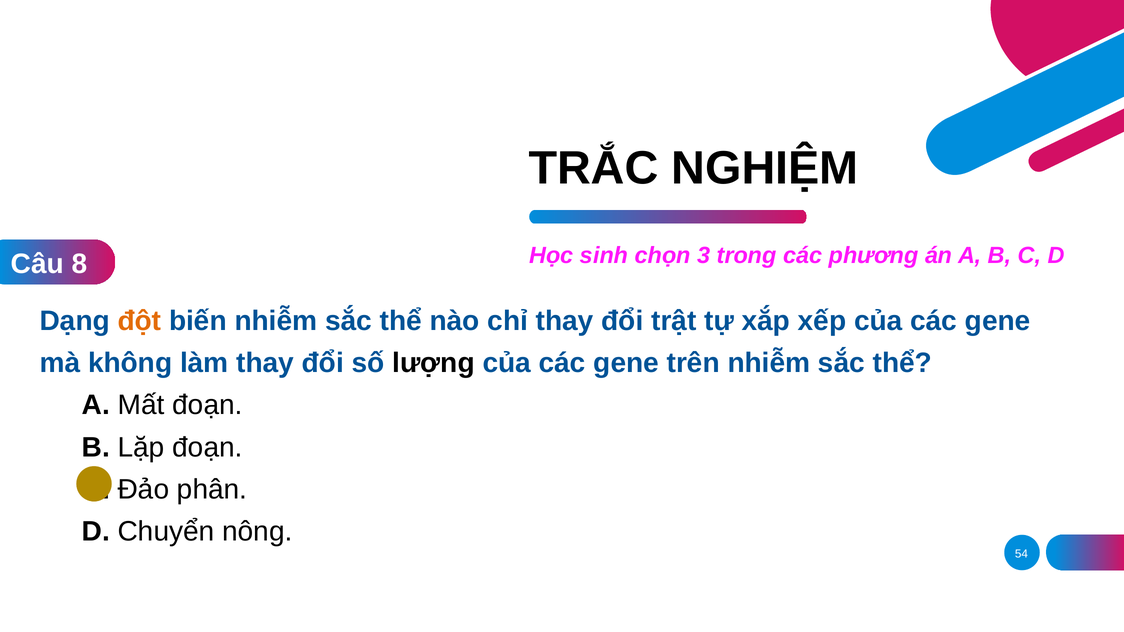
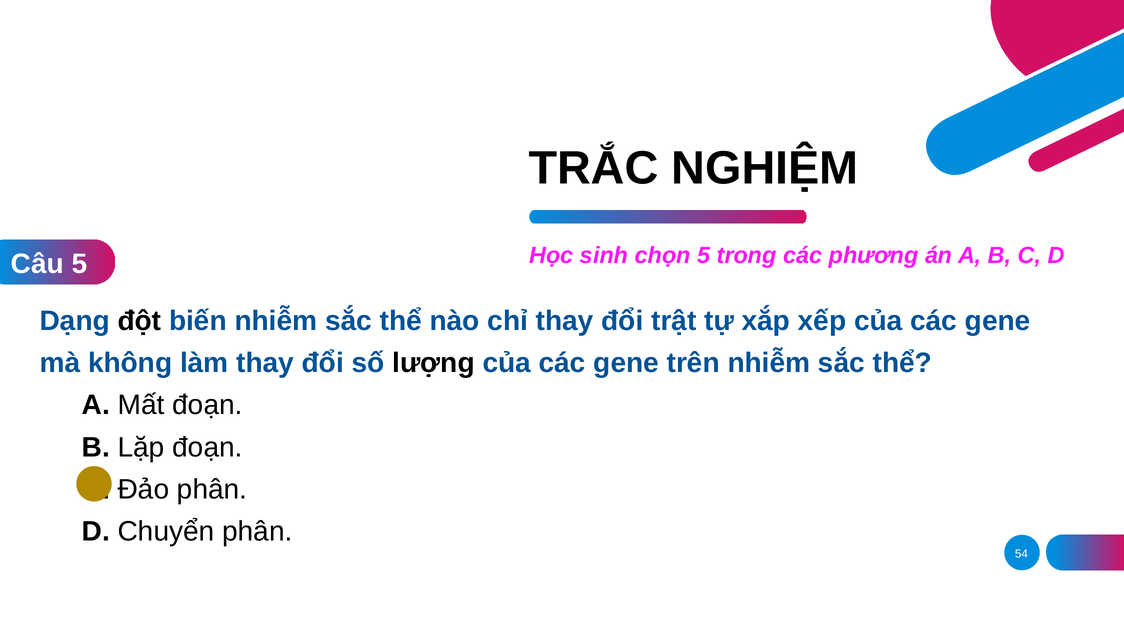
chọn 3: 3 -> 5
Câu 8: 8 -> 5
đột colour: orange -> black
Chuyển nông: nông -> phân
